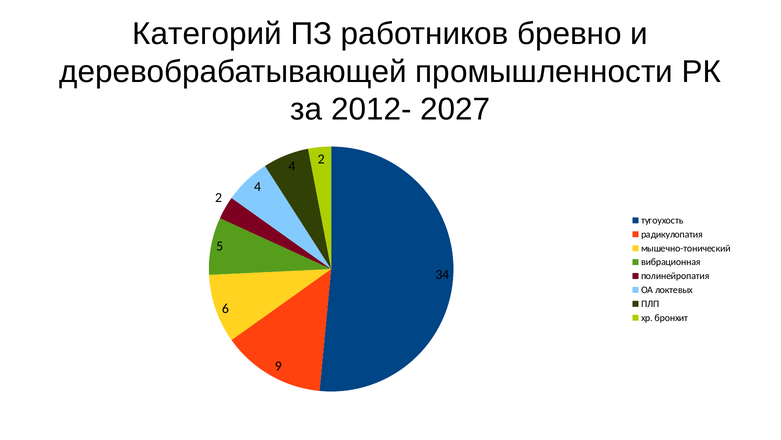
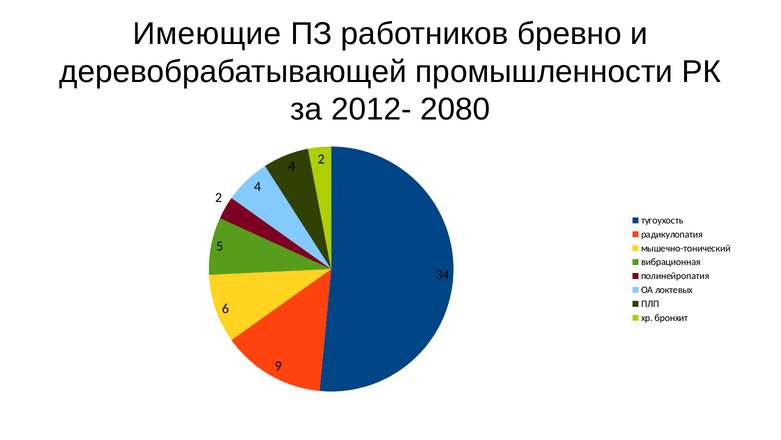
Категорий: Категорий -> Имеющие
2027: 2027 -> 2080
